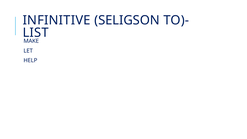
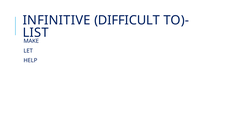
SELIGSON: SELIGSON -> DIFFICULT
